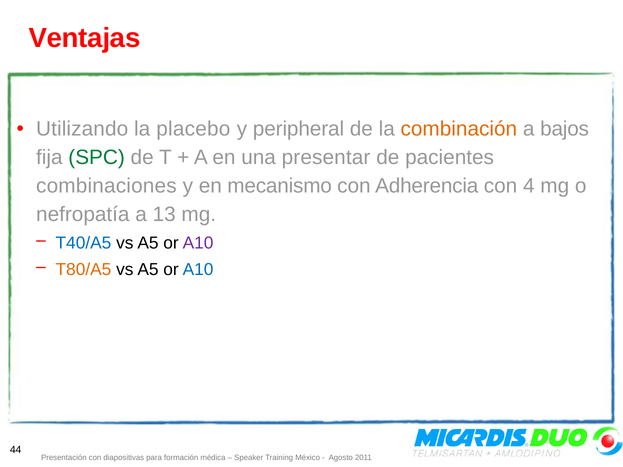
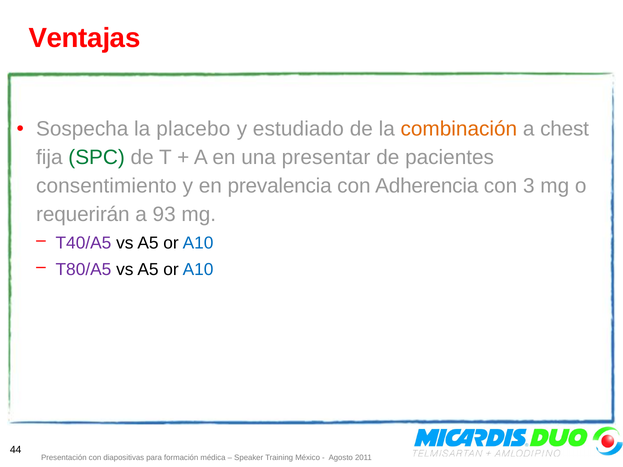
Utilizando: Utilizando -> Sospecha
peripheral: peripheral -> estudiado
bajos: bajos -> chest
combinaciones: combinaciones -> consentimiento
mecanismo: mecanismo -> prevalencia
4: 4 -> 3
nefropatía: nefropatía -> requerirán
13: 13 -> 93
T40/A5 colour: blue -> purple
A10 at (198, 243) colour: purple -> blue
T80/A5 colour: orange -> purple
